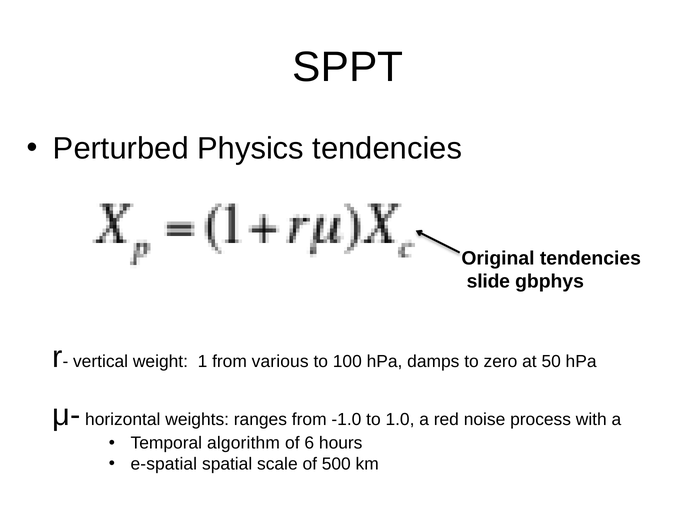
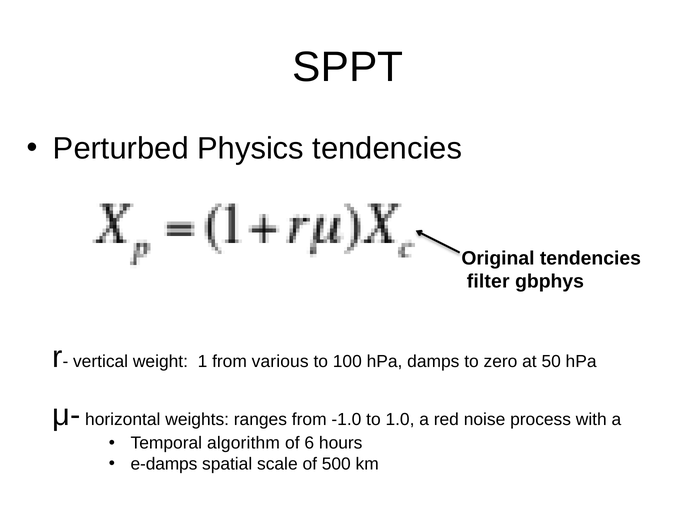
slide: slide -> filter
e-spatial: e-spatial -> e-damps
